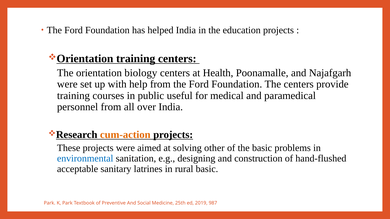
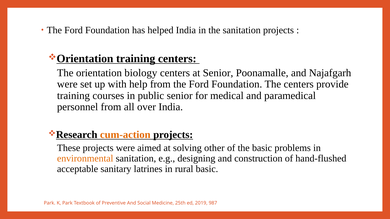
the education: education -> sanitation
at Health: Health -> Senior
public useful: useful -> senior
environmental colour: blue -> orange
